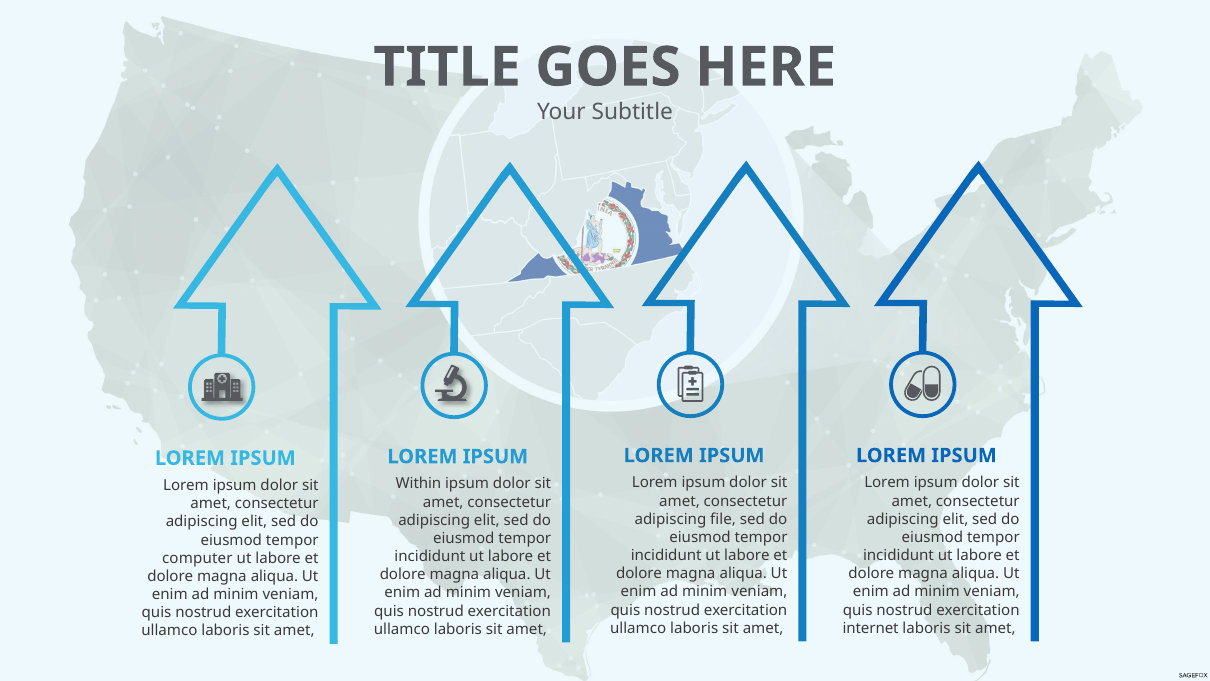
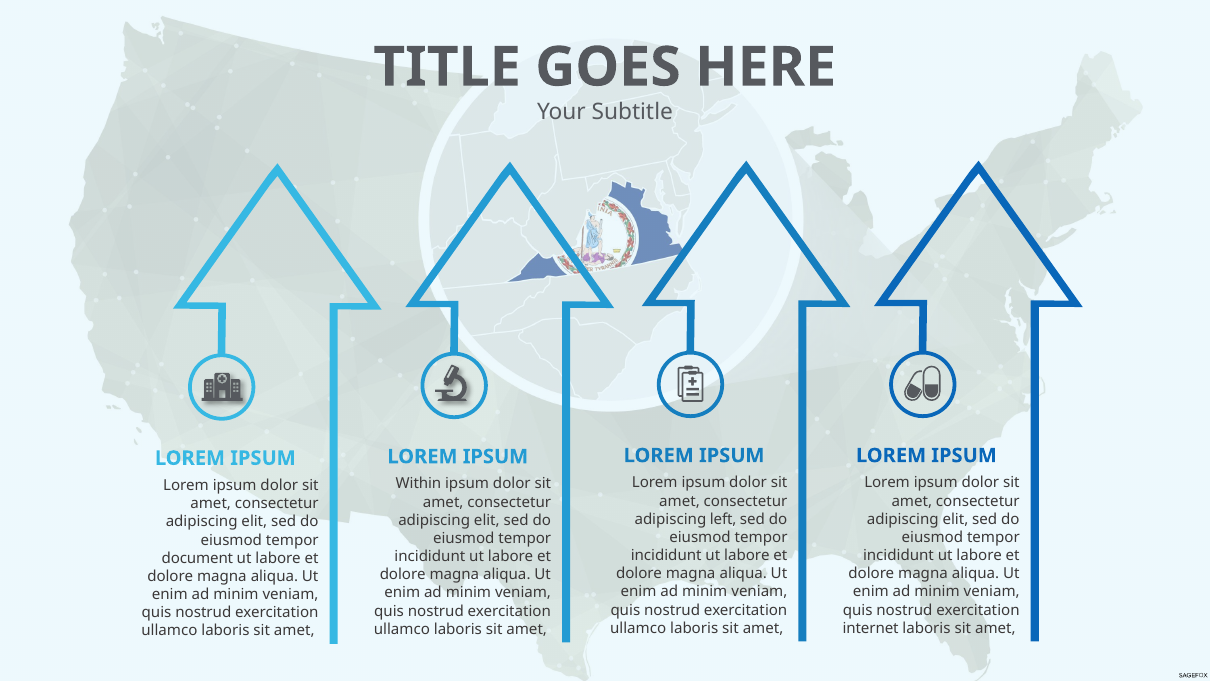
file: file -> left
computer: computer -> document
